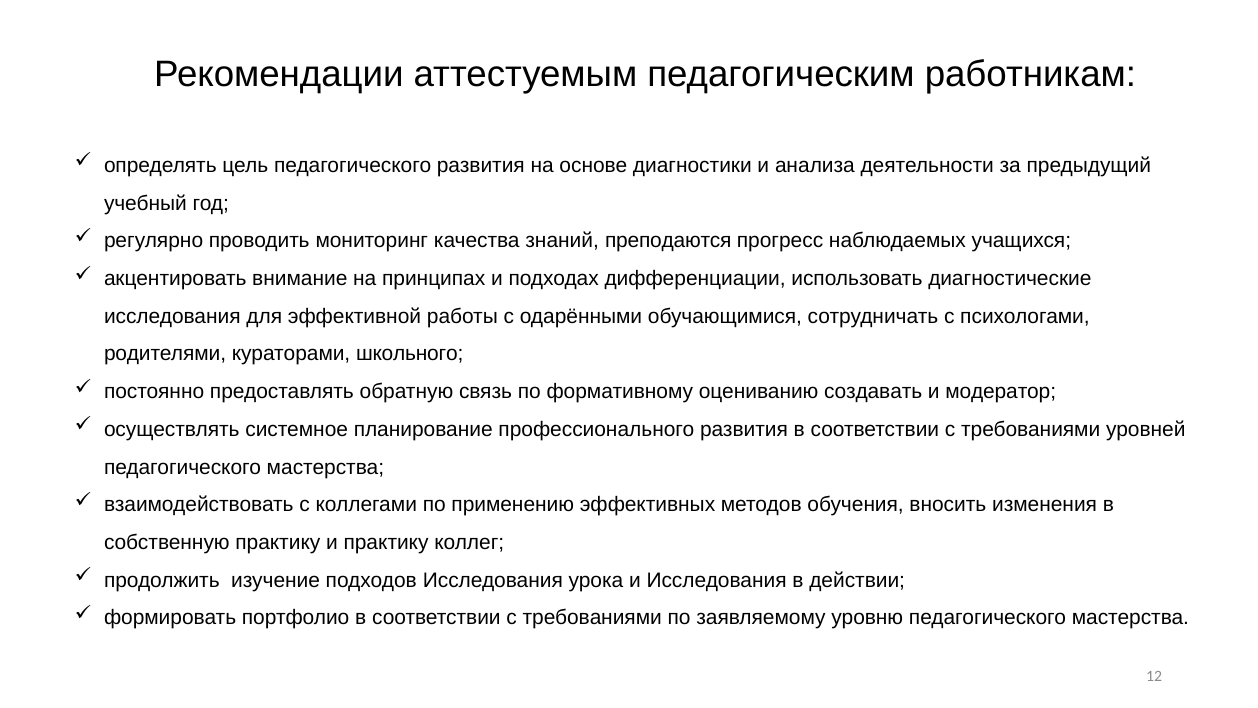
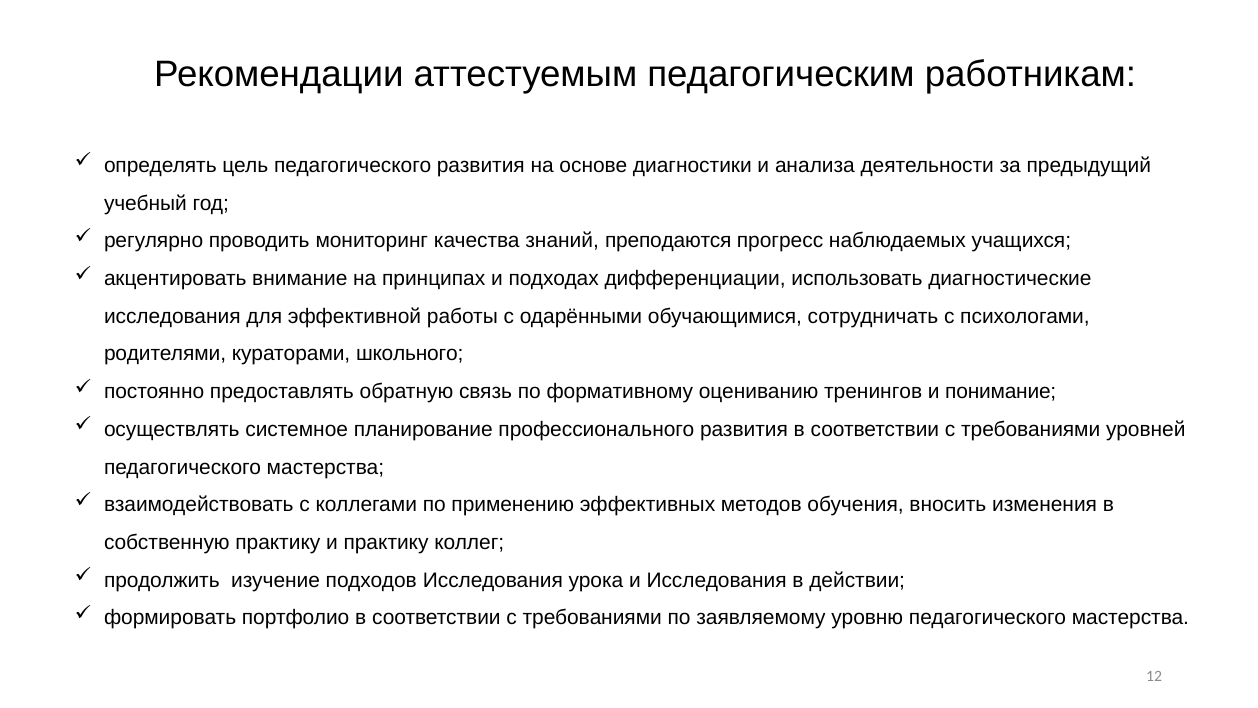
создавать: создавать -> тренингов
модератор: модератор -> понимание
